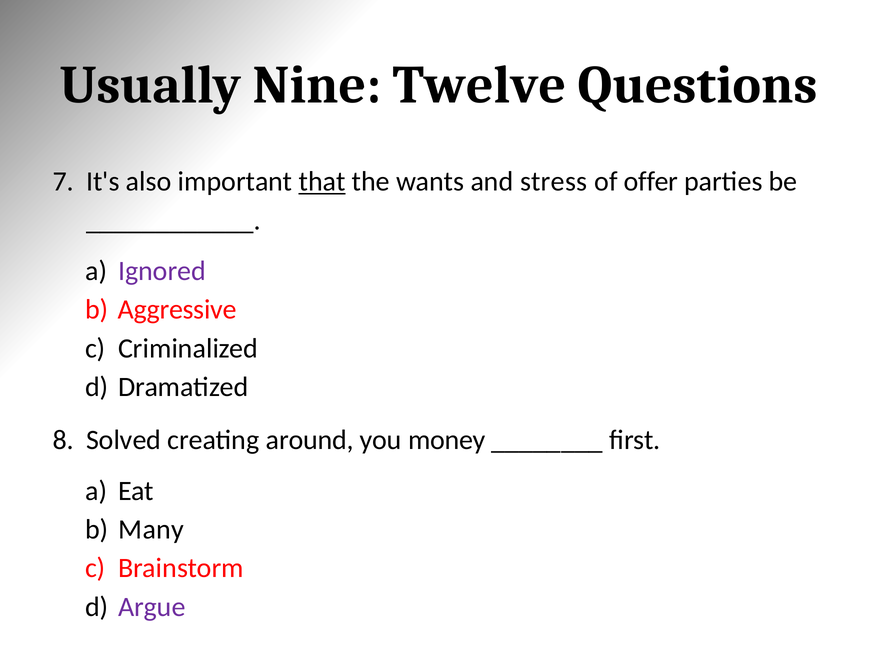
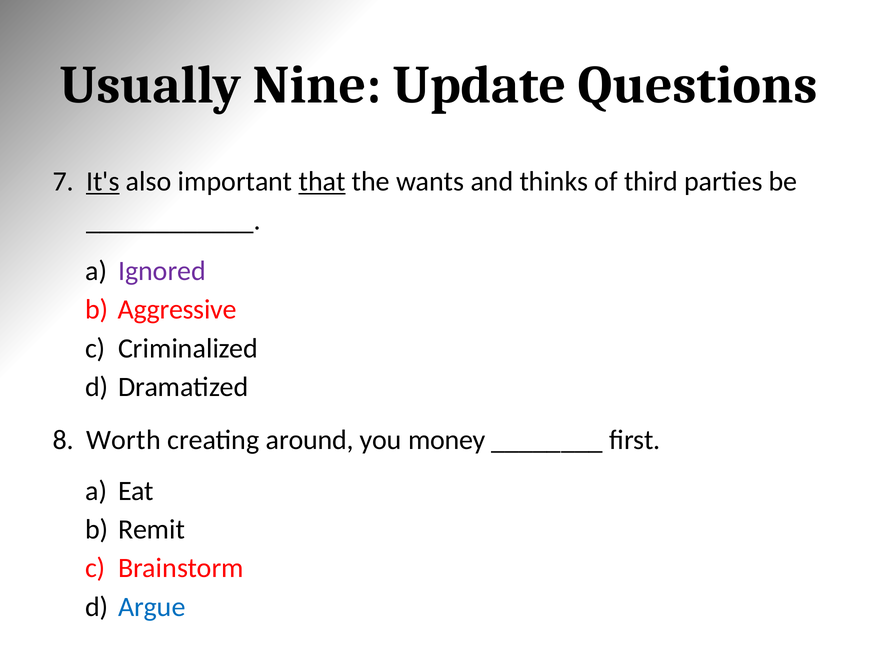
Twelve: Twelve -> Update
It's underline: none -> present
stress: stress -> thinks
offer: offer -> third
Solved: Solved -> Worth
Many: Many -> Remit
Argue colour: purple -> blue
